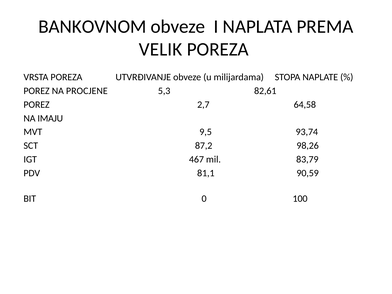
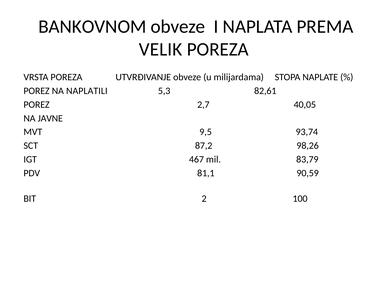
PROCJENE: PROCJENE -> NAPLATILI
64,58: 64,58 -> 40,05
IMAJU: IMAJU -> JAVNE
0: 0 -> 2
